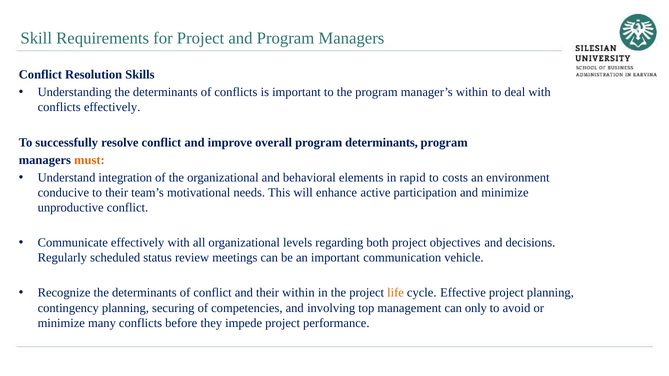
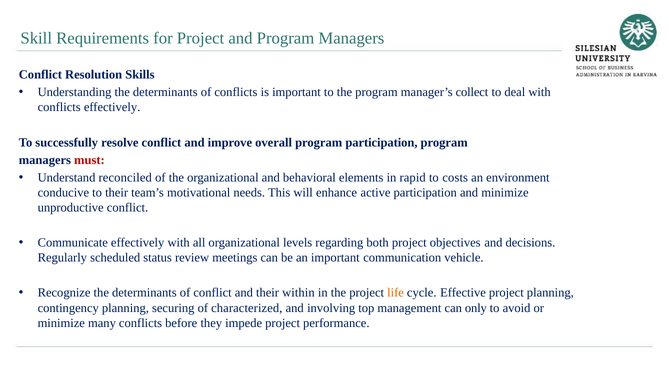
manager’s within: within -> collect
program determinants: determinants -> participation
must colour: orange -> red
integration: integration -> reconciled
competencies: competencies -> characterized
